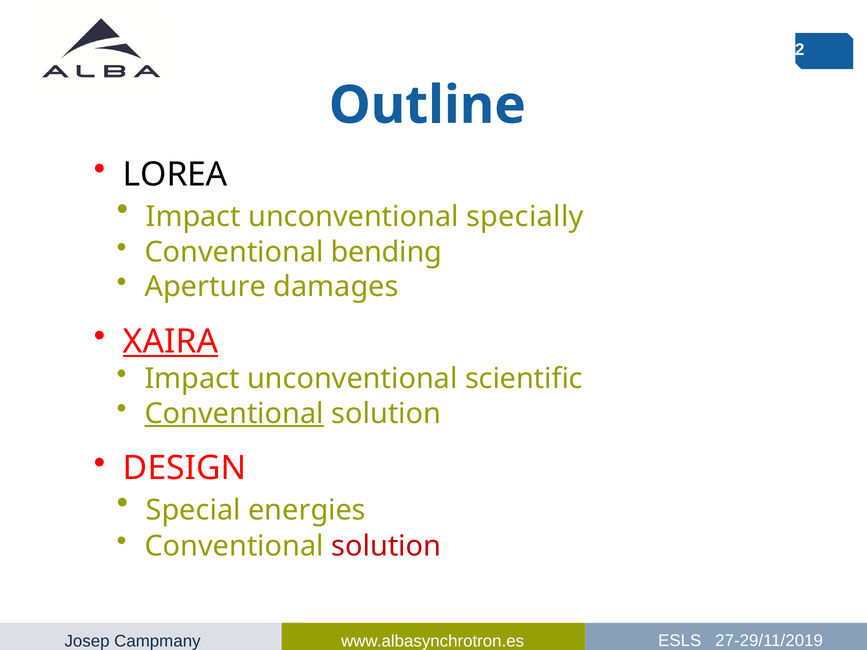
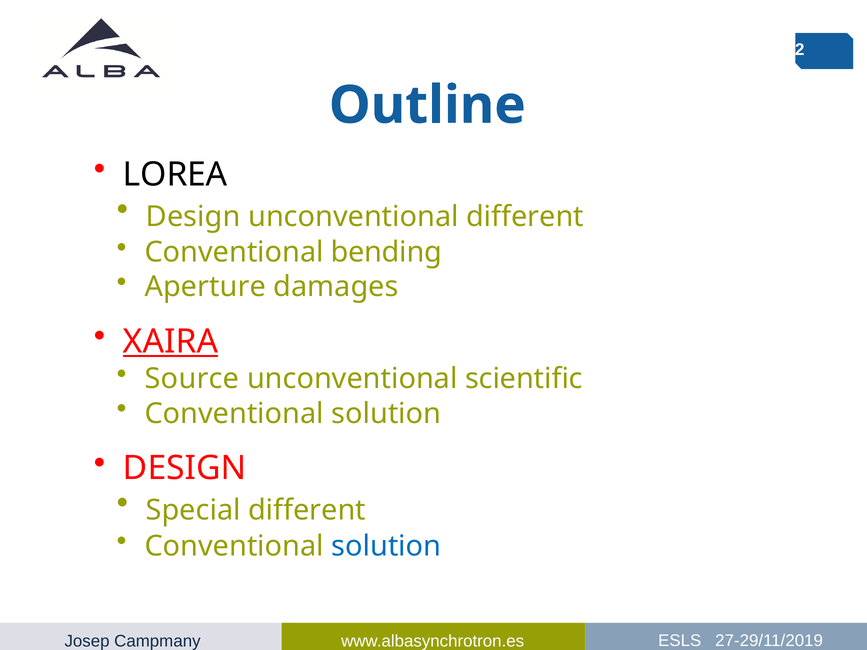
Impact at (193, 217): Impact -> Design
unconventional specially: specially -> different
Impact at (192, 379): Impact -> Source
Conventional at (234, 414) underline: present -> none
Special energies: energies -> different
solution at (386, 546) colour: red -> blue
